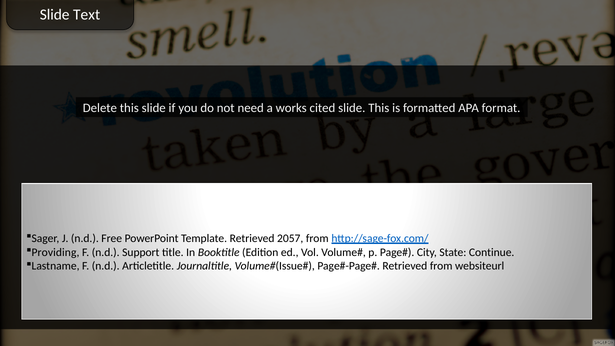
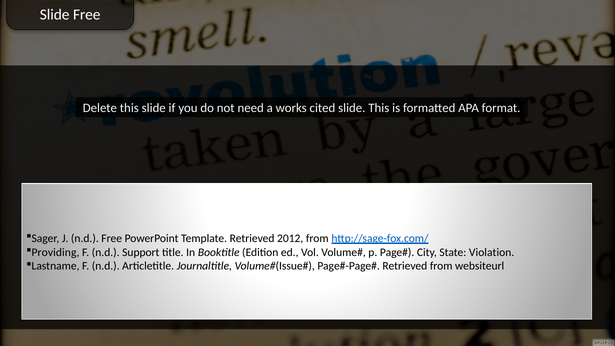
Slide Text: Text -> Free
2057: 2057 -> 2012
Continue: Continue -> Violation
